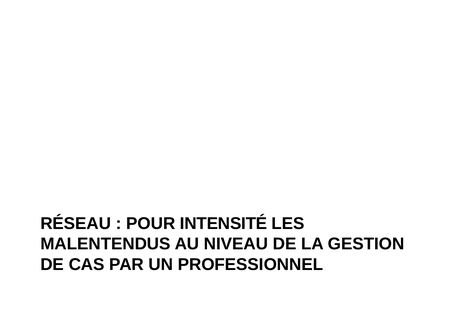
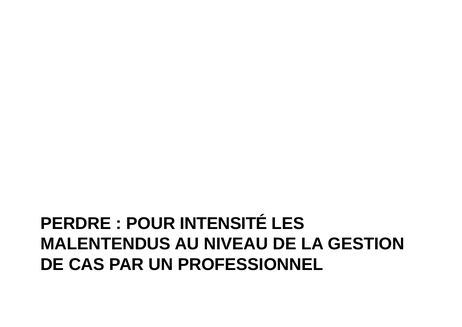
RÉSEAU: RÉSEAU -> PERDRE
